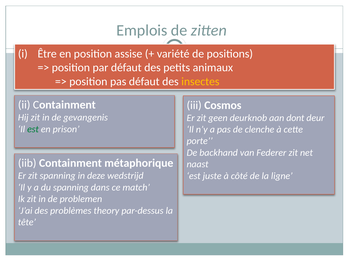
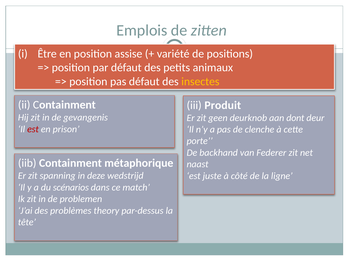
Cosmos: Cosmos -> Produit
est at (33, 129) colour: green -> red
du spanning: spanning -> scénarios
